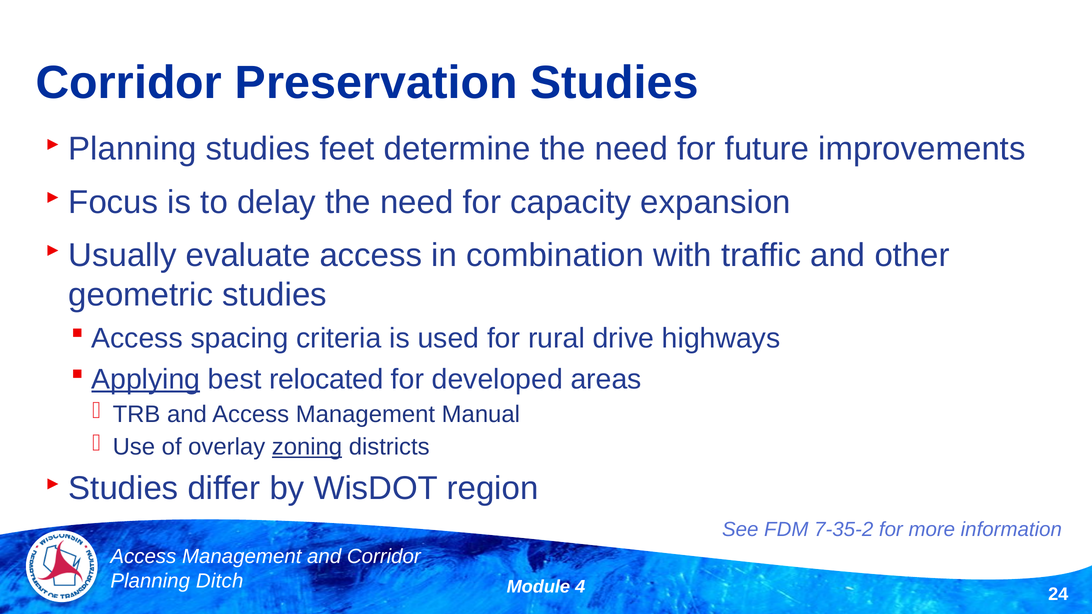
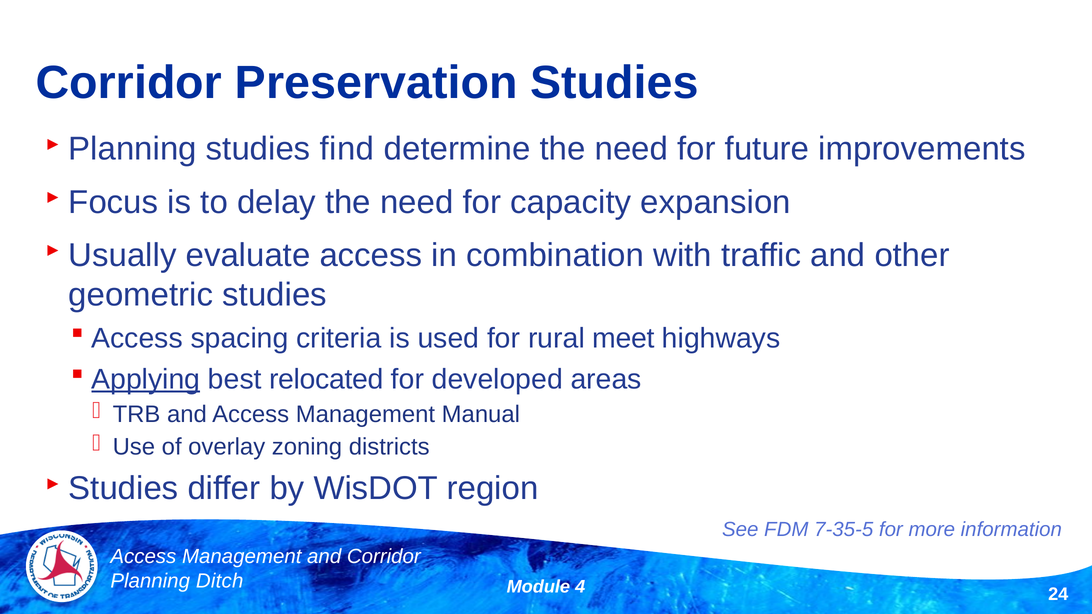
feet: feet -> find
drive: drive -> meet
zoning underline: present -> none
7-35-2: 7-35-2 -> 7-35-5
